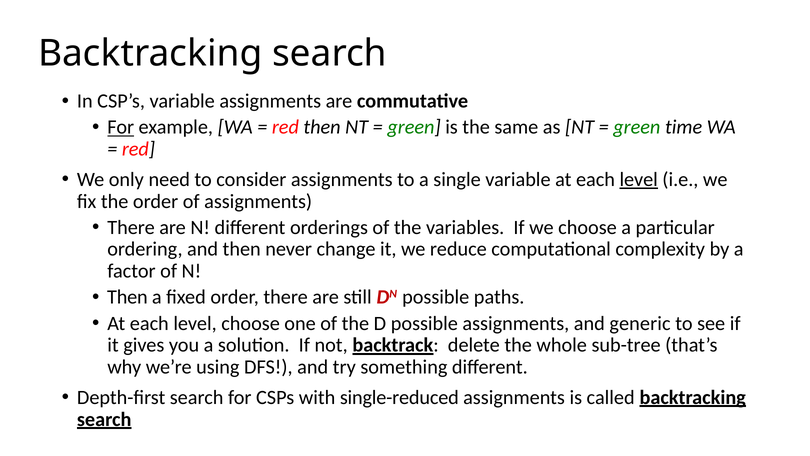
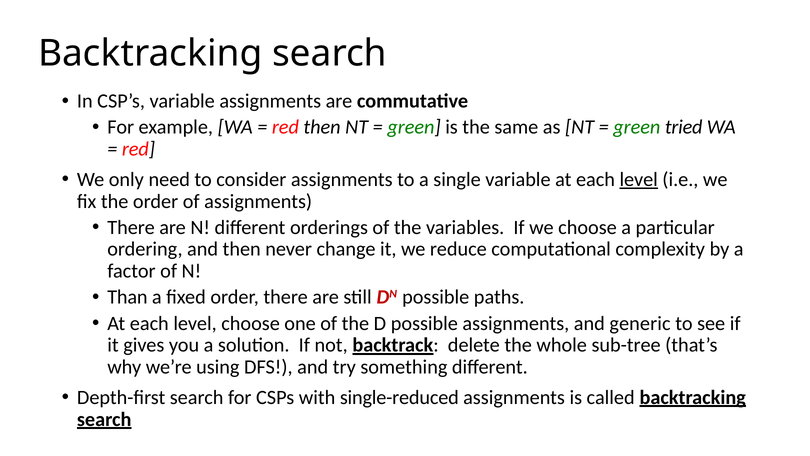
For at (121, 127) underline: present -> none
time: time -> tried
Then at (127, 297): Then -> Than
